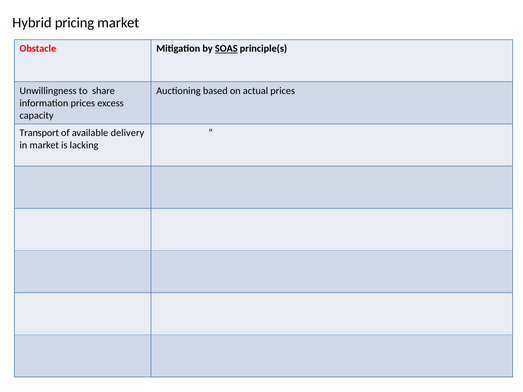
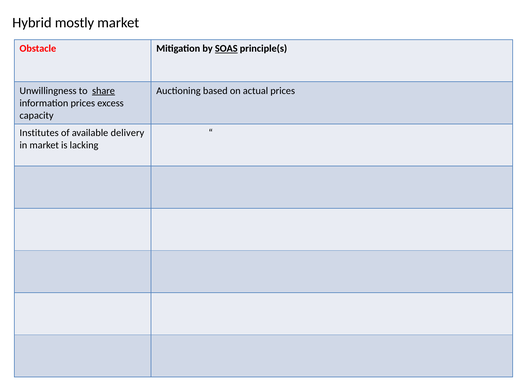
pricing: pricing -> mostly
share underline: none -> present
Transport: Transport -> Institutes
